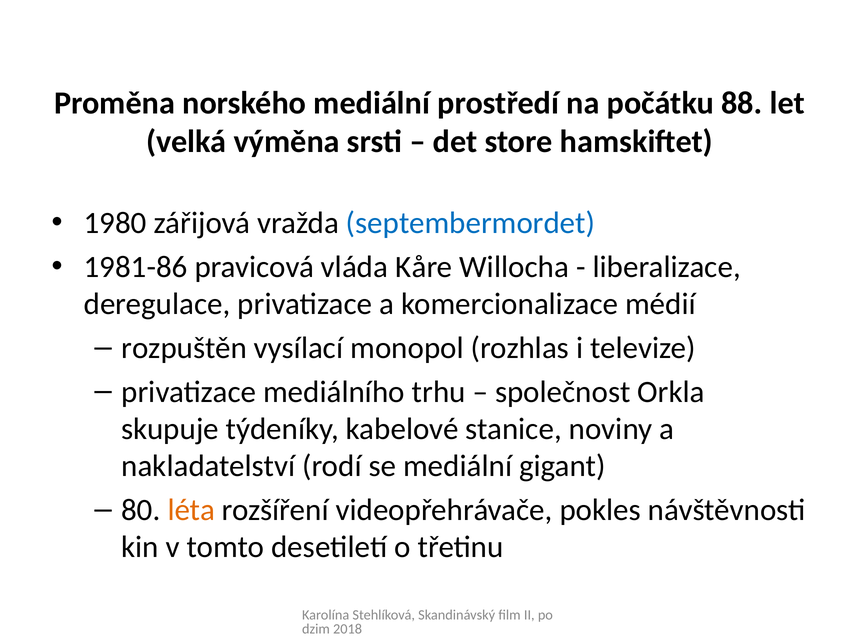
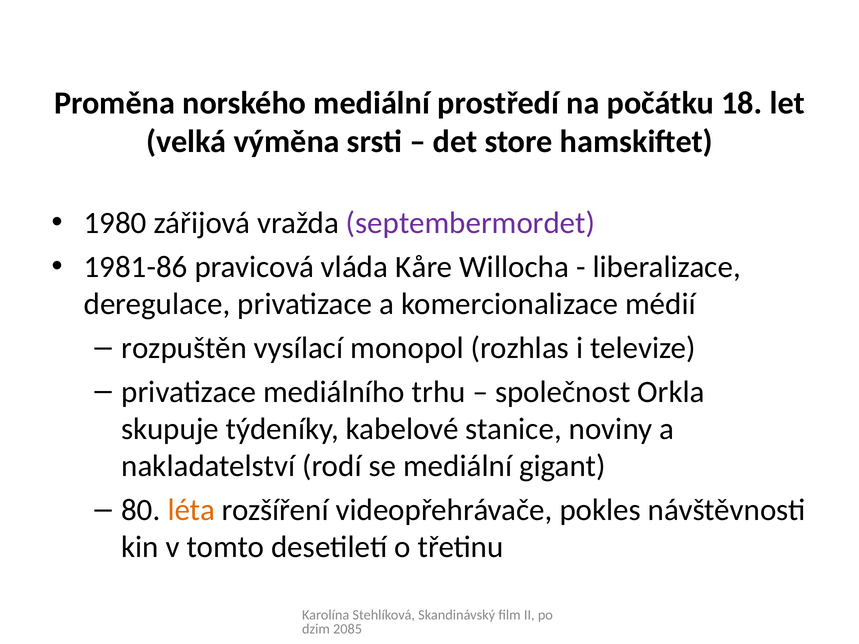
88: 88 -> 18
septembermordet colour: blue -> purple
2018: 2018 -> 2085
